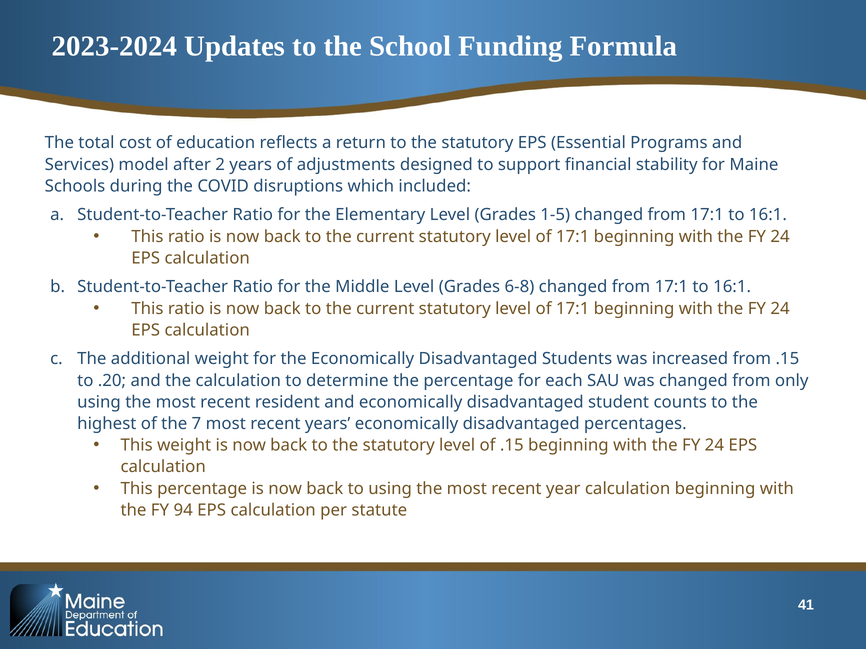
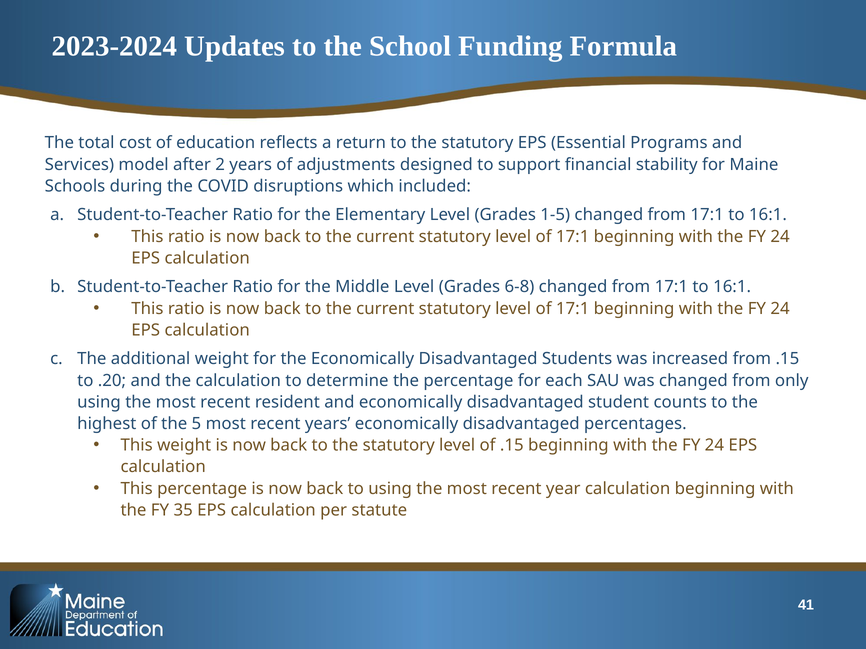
7: 7 -> 5
94: 94 -> 35
